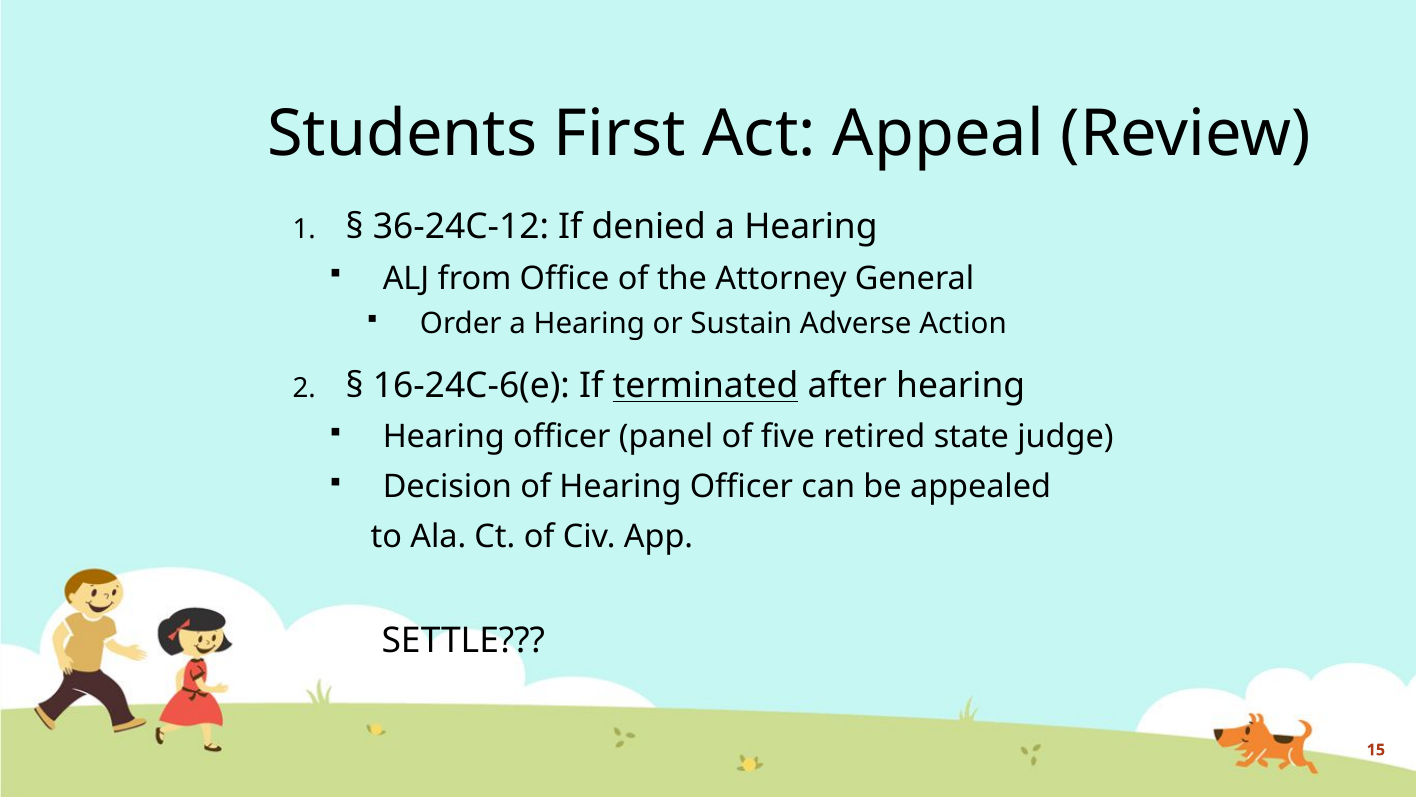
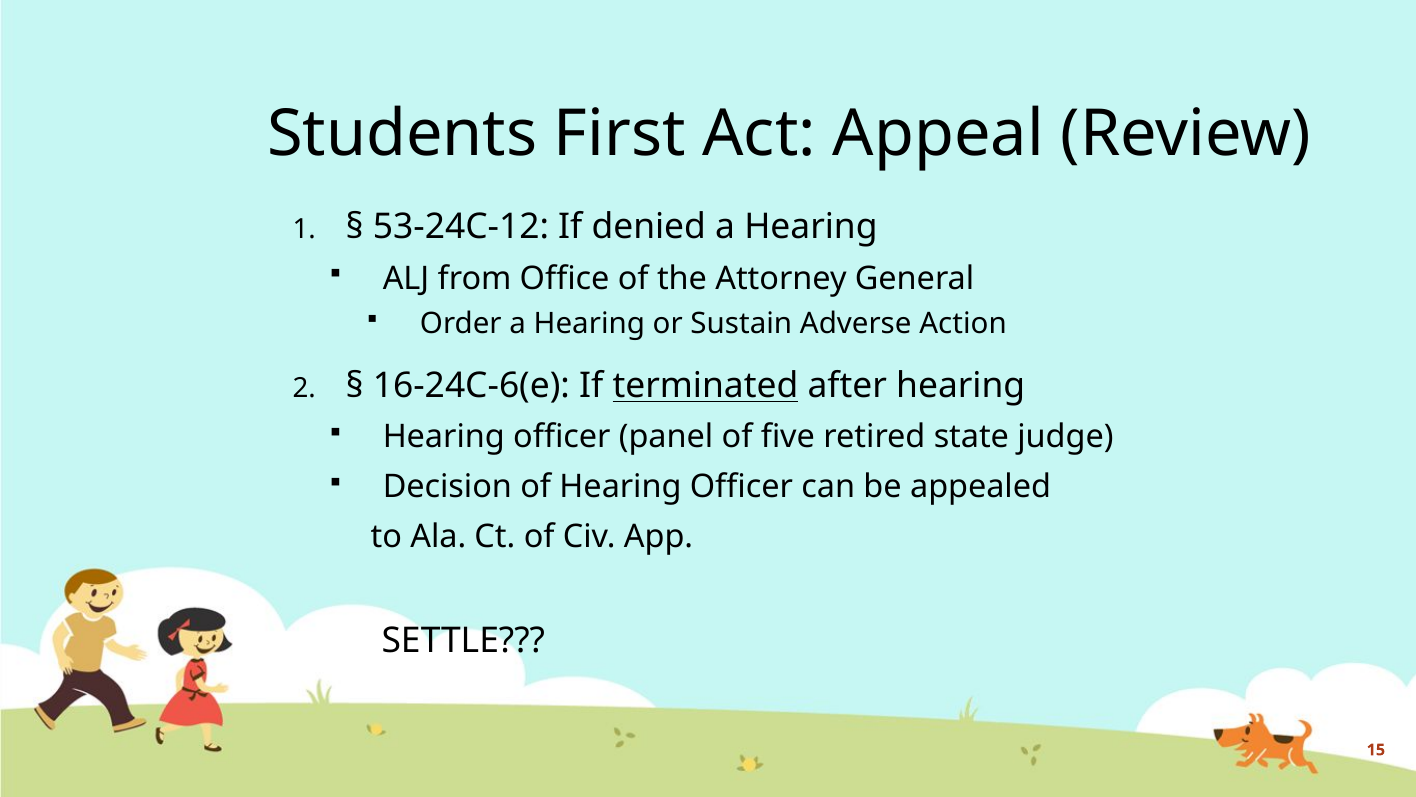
36-24C-12: 36-24C-12 -> 53-24C-12
